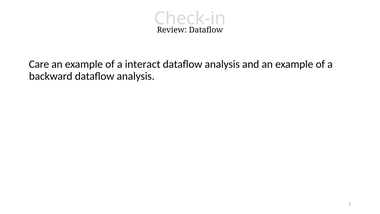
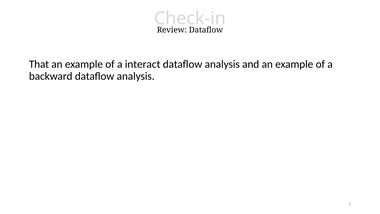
Care: Care -> That
